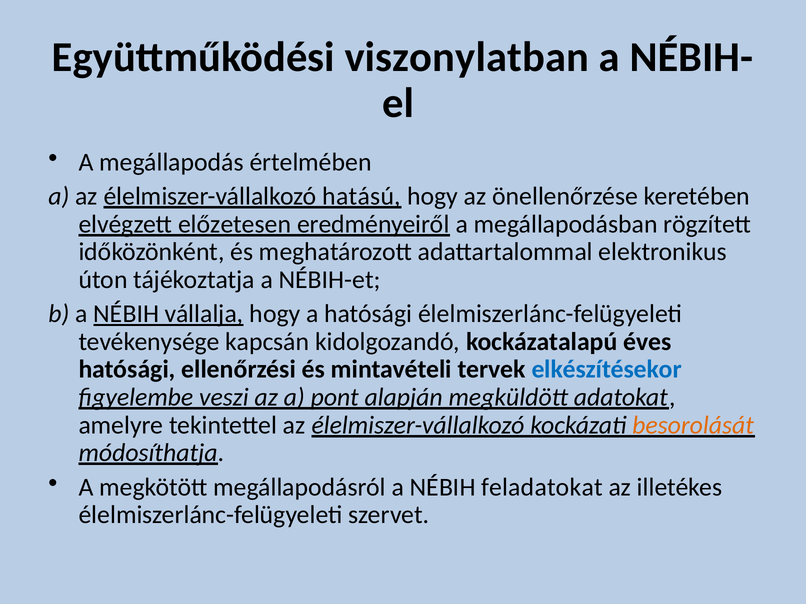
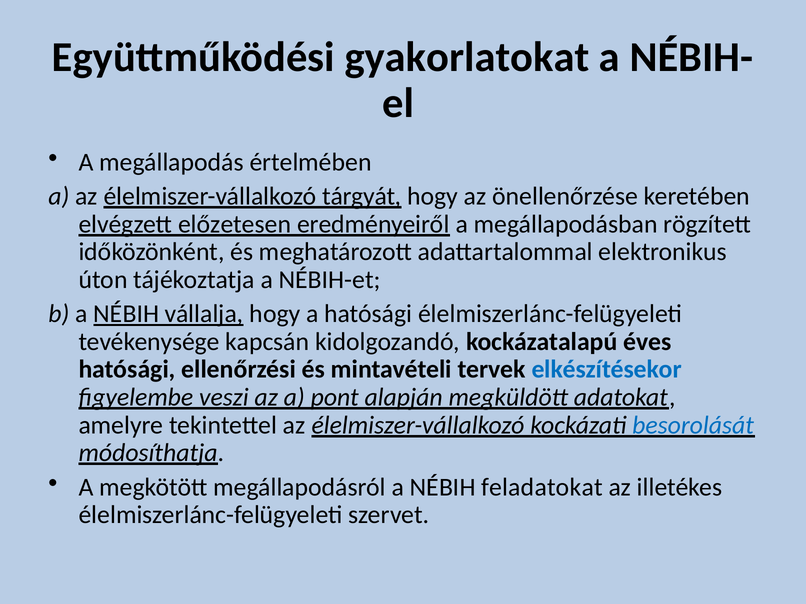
viszonylatban: viszonylatban -> gyakorlatokat
hatású: hatású -> tárgyát
besorolását colour: orange -> blue
